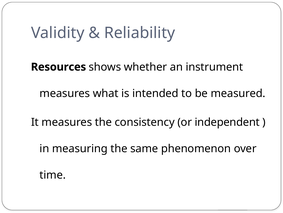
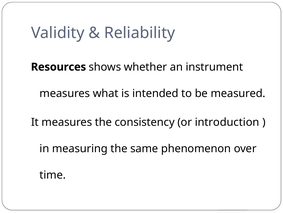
independent: independent -> introduction
